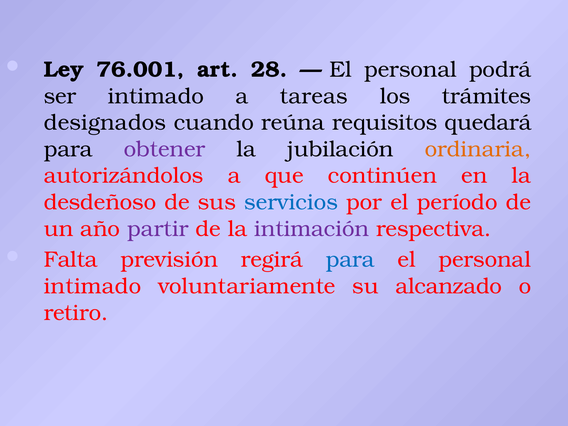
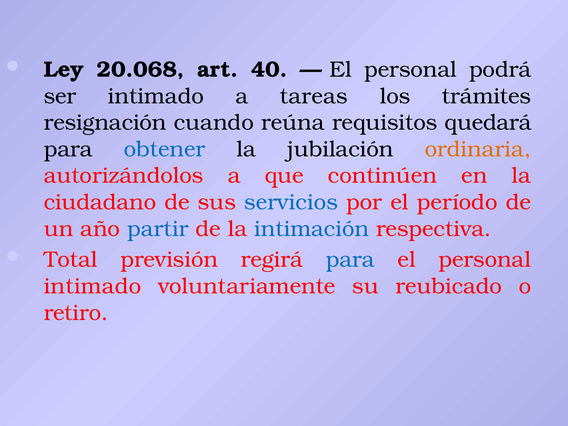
76.001: 76.001 -> 20.068
28: 28 -> 40
designados: designados -> resignación
obtener colour: purple -> blue
desdeñoso: desdeñoso -> ciudadano
partir colour: purple -> blue
intimación colour: purple -> blue
Falta: Falta -> Total
alcanzado: alcanzado -> reubicado
